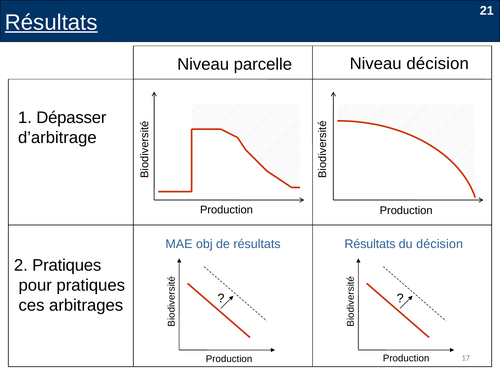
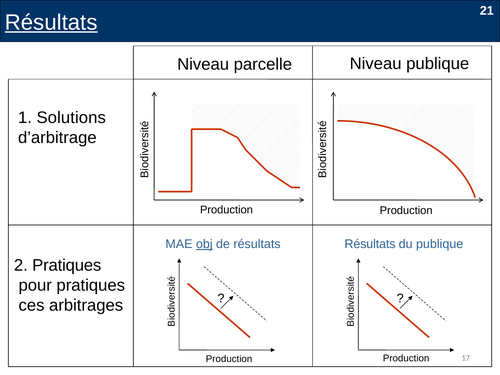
Niveau décision: décision -> publique
Dépasser: Dépasser -> Solutions
obj underline: none -> present
du décision: décision -> publique
